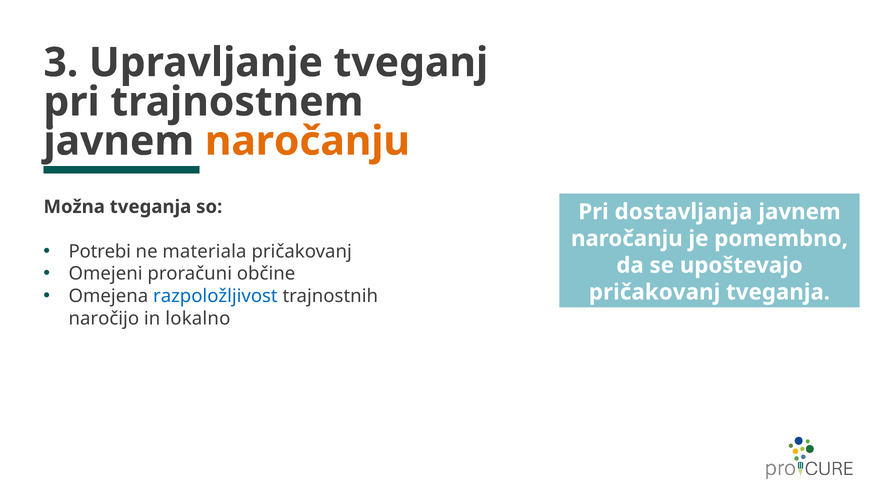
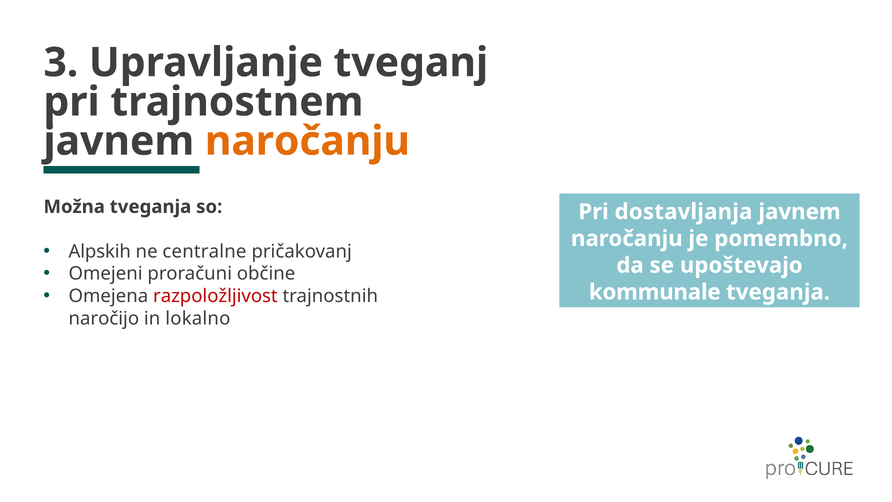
Potrebi: Potrebi -> Alpskih
materiala: materiala -> centralne
razpoložljivost colour: blue -> red
pričakovanj at (655, 292): pričakovanj -> kommunale
